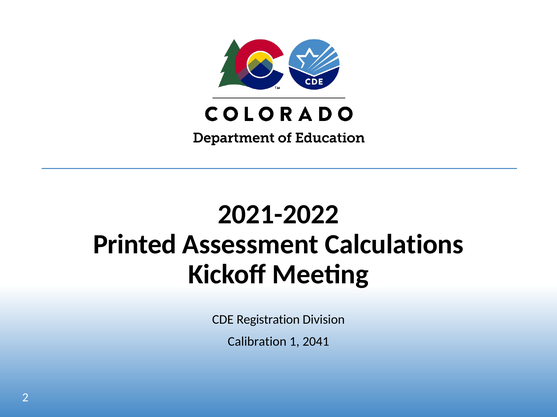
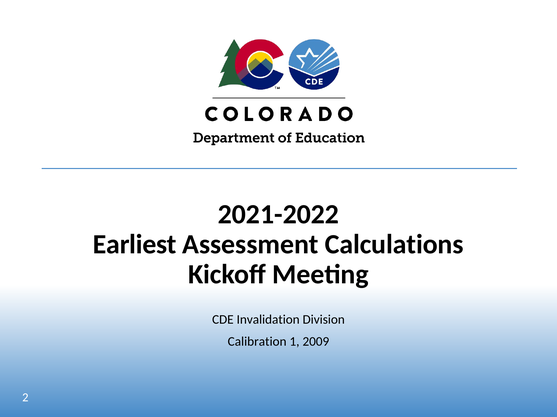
Printed: Printed -> Earliest
Registration: Registration -> Invalidation
2041: 2041 -> 2009
